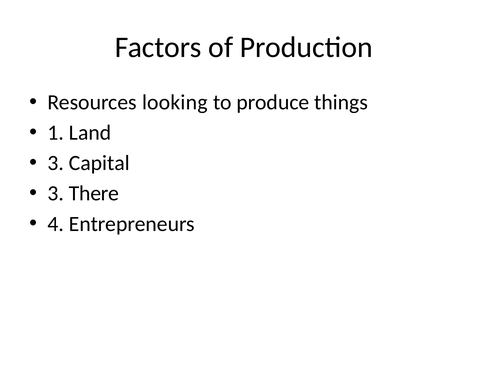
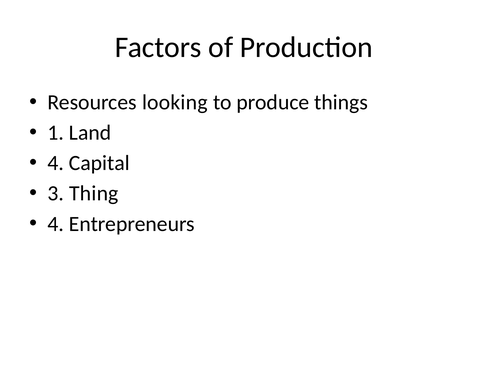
3 at (56, 163): 3 -> 4
There: There -> Thing
